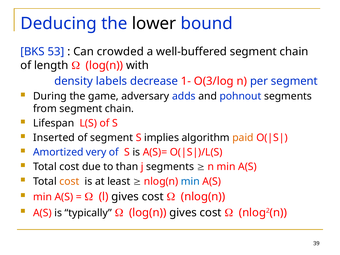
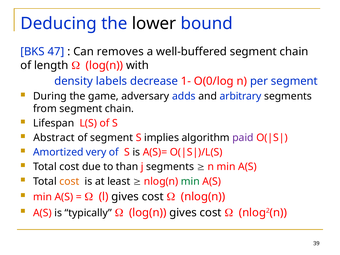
53: 53 -> 47
crowded: crowded -> removes
O(3/log: O(3/log -> O(0/log
pohnout: pohnout -> arbitrary
Inserted: Inserted -> Abstract
paid colour: orange -> purple
min at (190, 181) colour: blue -> green
